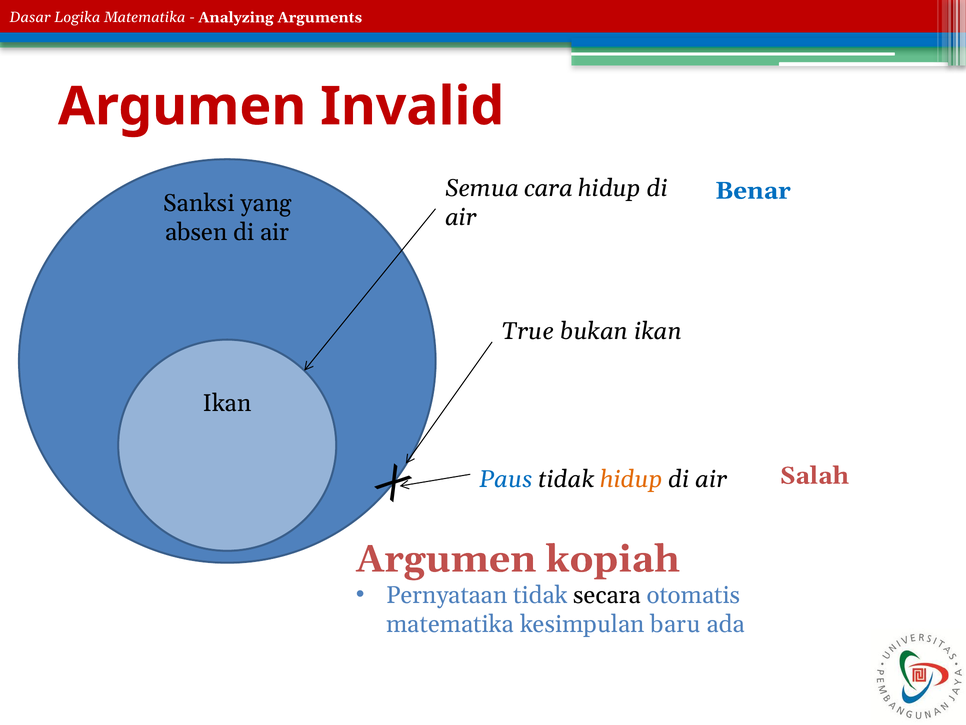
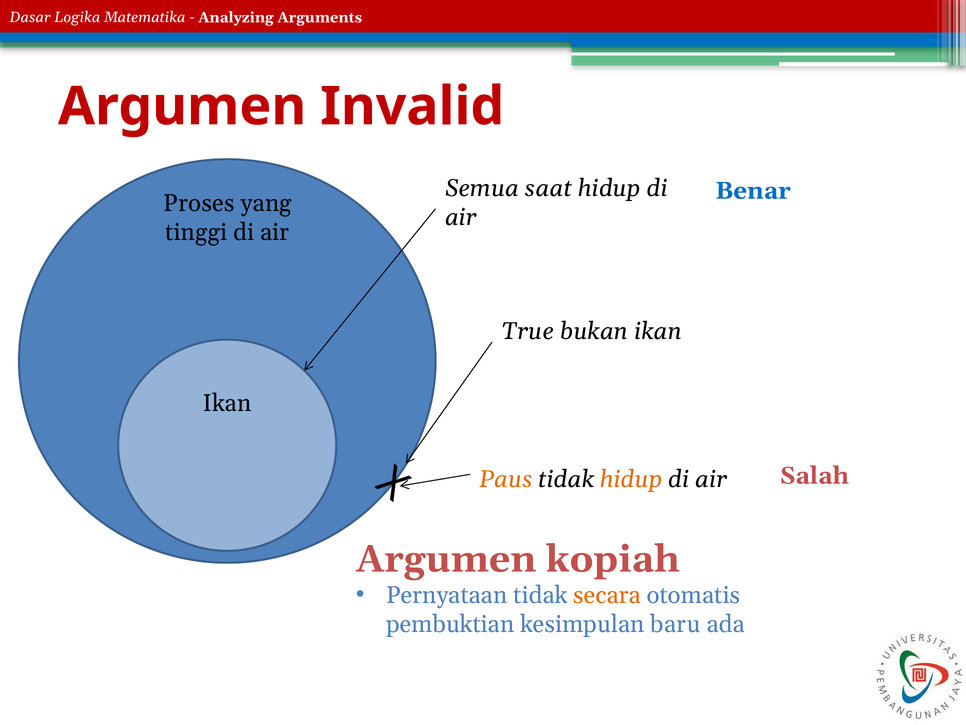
cara: cara -> saat
Sanksi: Sanksi -> Proses
absen: absen -> tinggi
Paus colour: blue -> orange
secara colour: black -> orange
matematika at (450, 624): matematika -> pembuktian
